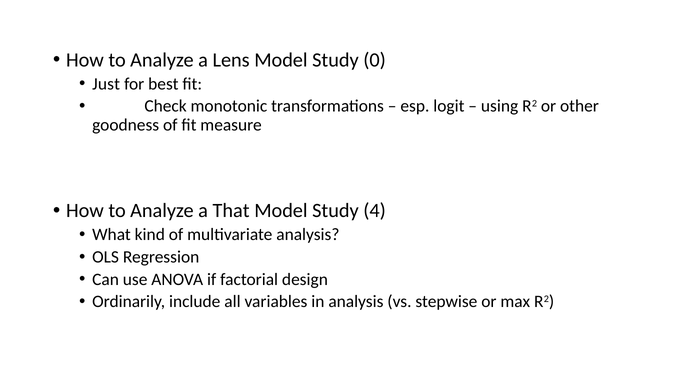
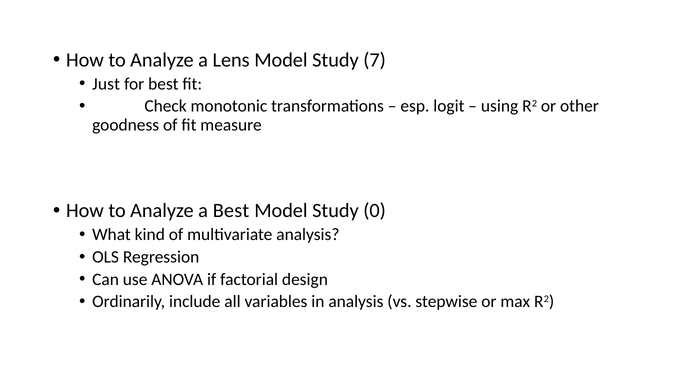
0: 0 -> 7
a That: That -> Best
4: 4 -> 0
